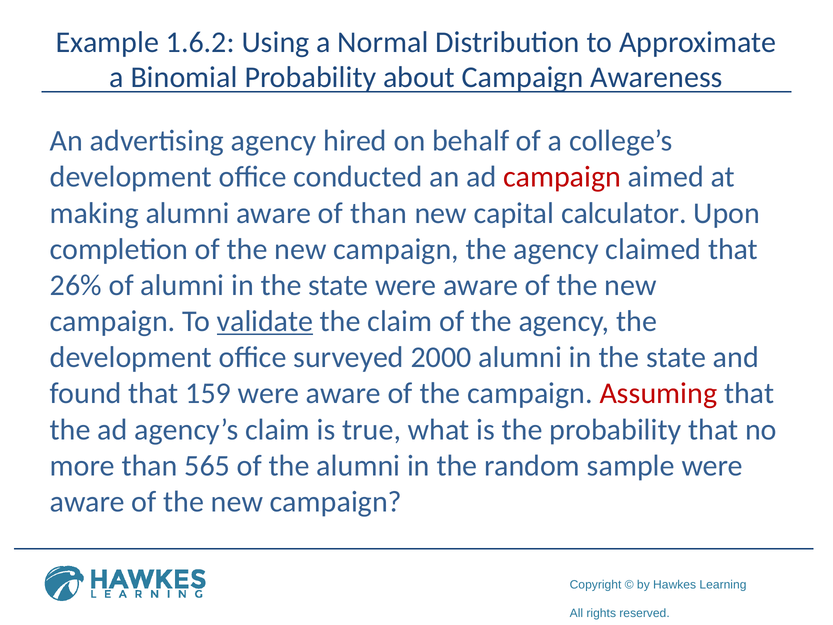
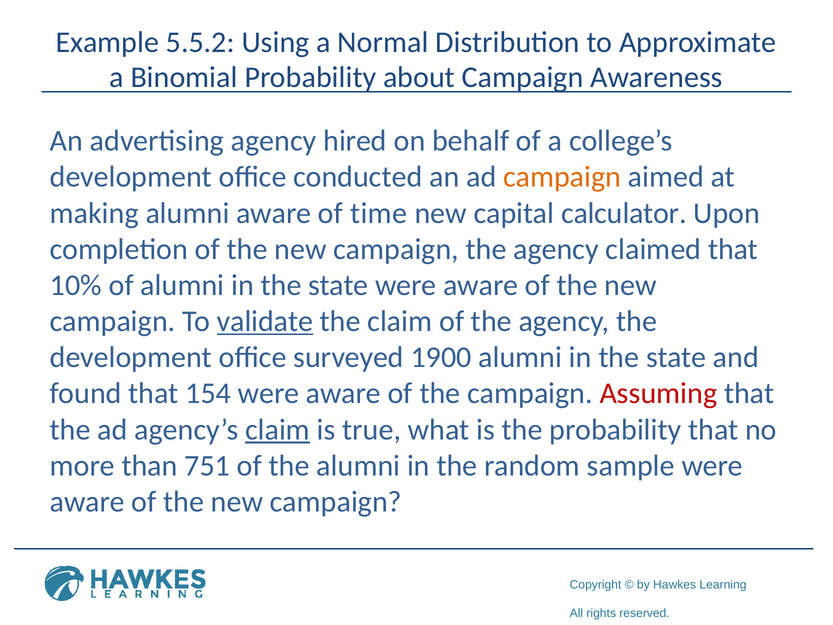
1.6.2: 1.6.2 -> 5.5.2
campaign at (562, 177) colour: red -> orange
of than: than -> time
26%: 26% -> 10%
2000: 2000 -> 1900
159: 159 -> 154
claim at (278, 429) underline: none -> present
565: 565 -> 751
